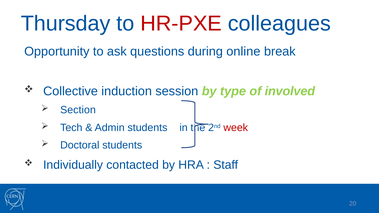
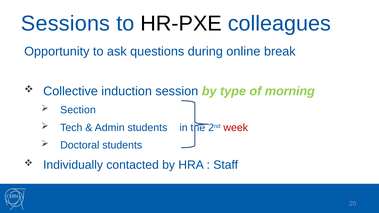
Thursday: Thursday -> Sessions
HR-PXE colour: red -> black
involved: involved -> morning
